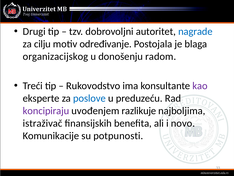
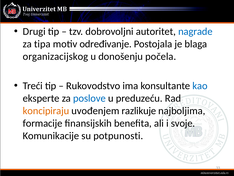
cilju: cilju -> tipa
radom: radom -> počela
kao colour: purple -> blue
koncipiraju colour: purple -> orange
istraživač: istraživač -> formacije
novo: novo -> svoje
